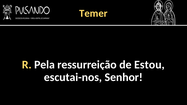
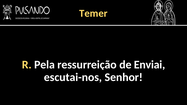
Estou: Estou -> Enviai
